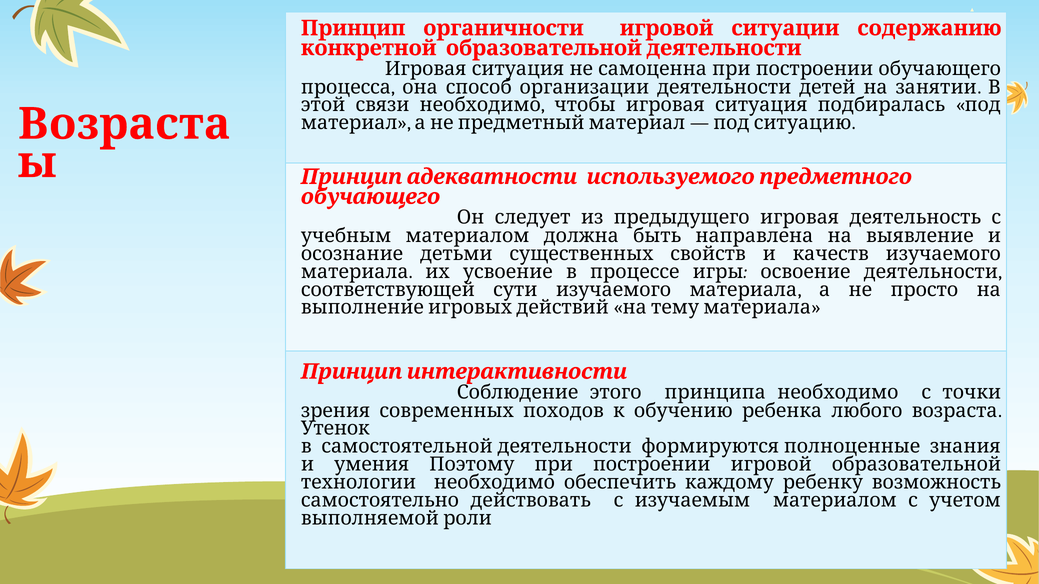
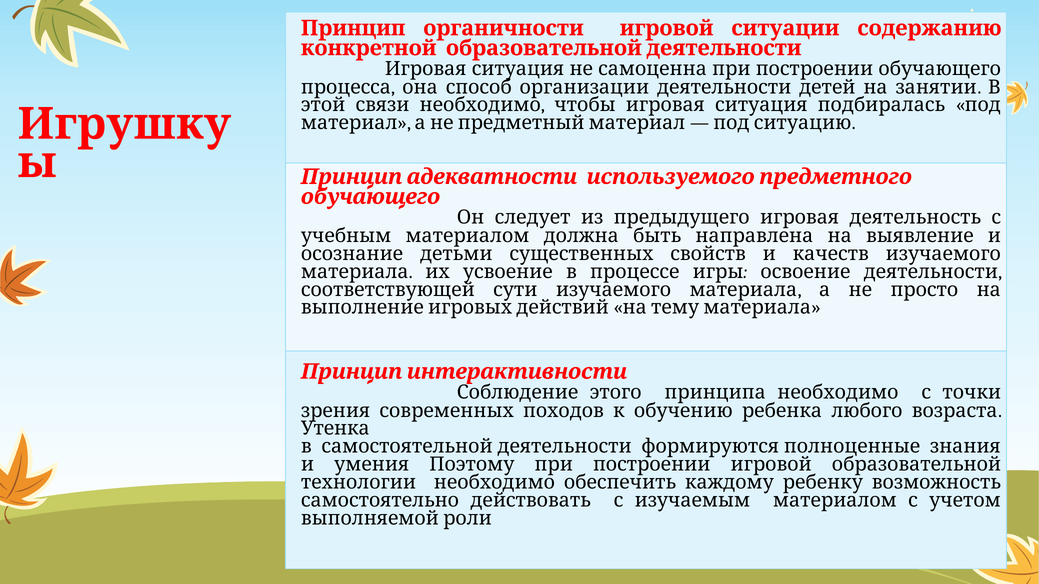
Возраста at (124, 124): Возраста -> Игрушку
Утенок: Утенок -> Утенка
